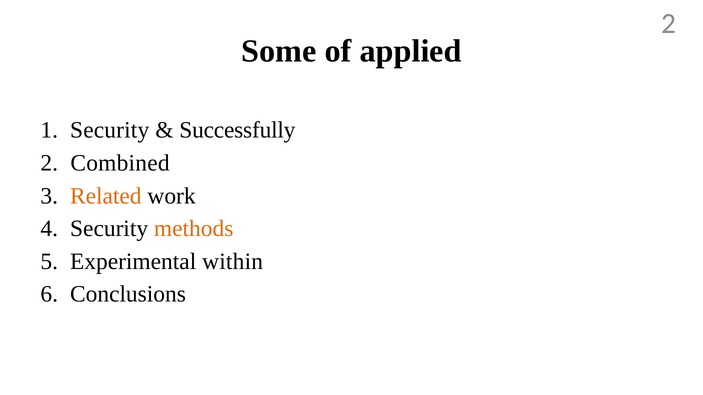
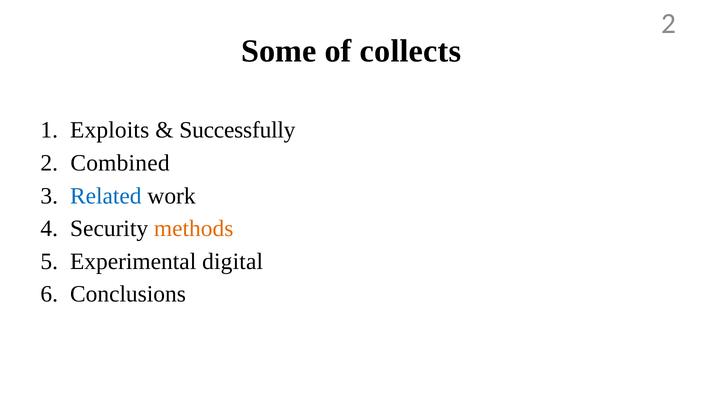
applied: applied -> collects
Security at (110, 130): Security -> Exploits
Related colour: orange -> blue
within: within -> digital
